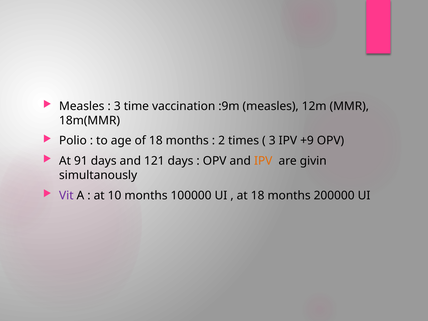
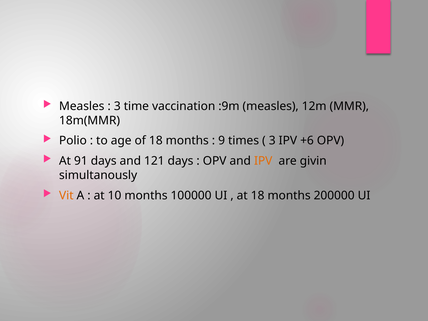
2: 2 -> 9
+9: +9 -> +6
Vit colour: purple -> orange
